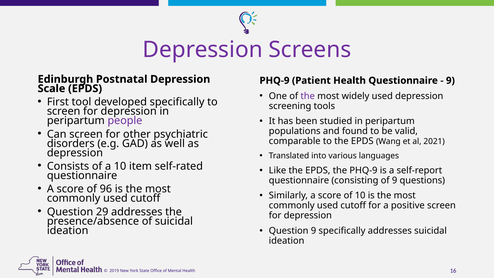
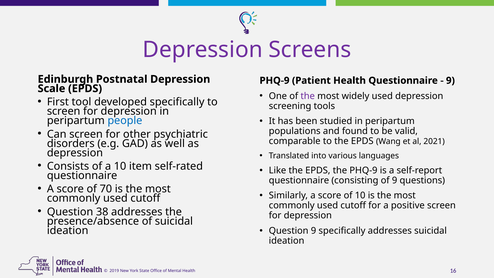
people colour: purple -> blue
96: 96 -> 70
29: 29 -> 38
